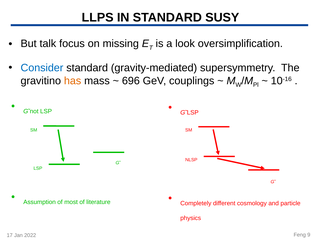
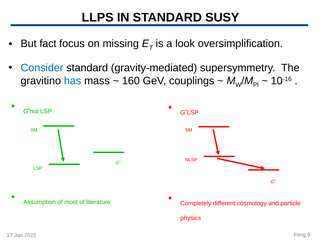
talk: talk -> fact
has colour: orange -> blue
696: 696 -> 160
